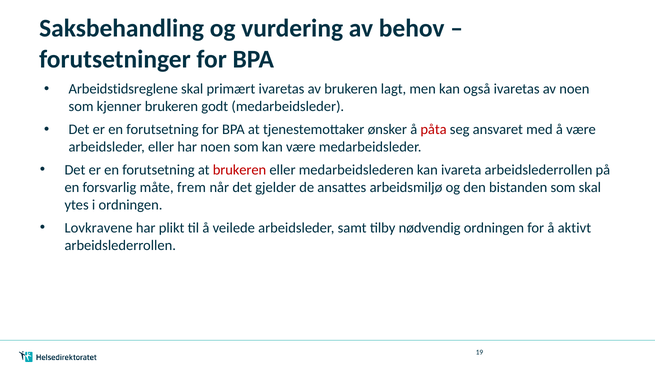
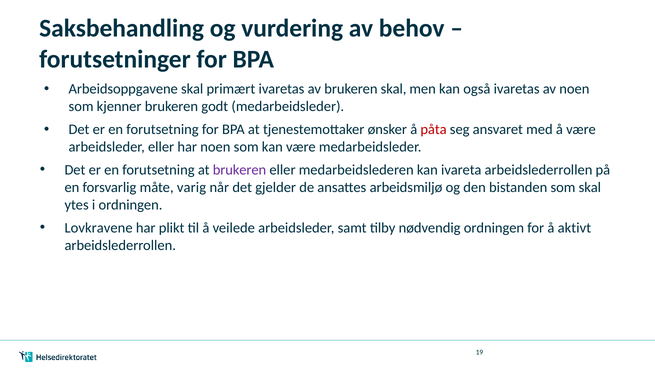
Arbeidstidsreglene: Arbeidstidsreglene -> Arbeidsoppgavene
brukeren lagt: lagt -> skal
brukeren at (240, 170) colour: red -> purple
frem: frem -> varig
